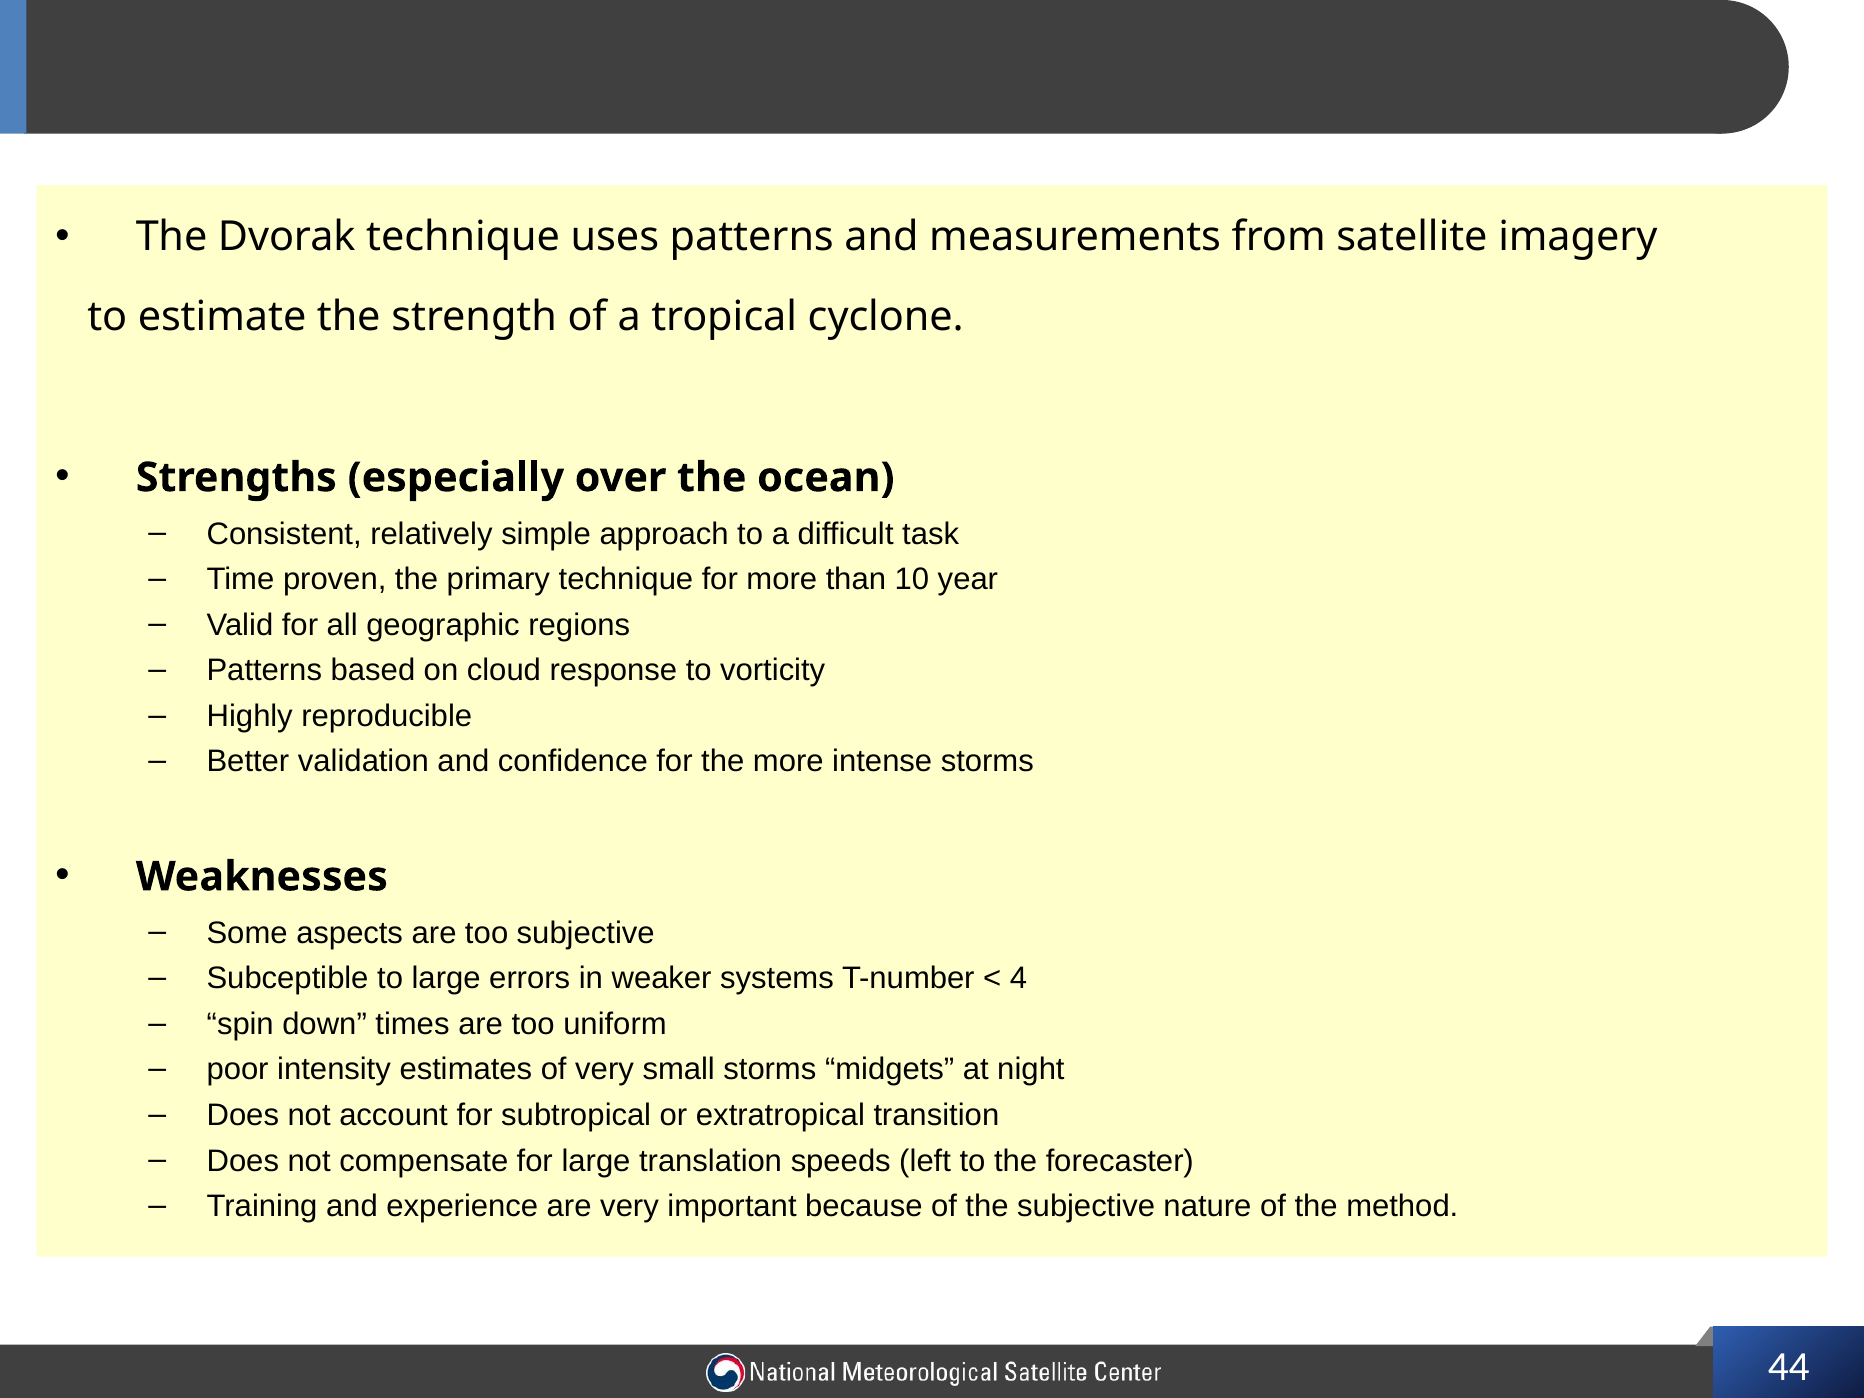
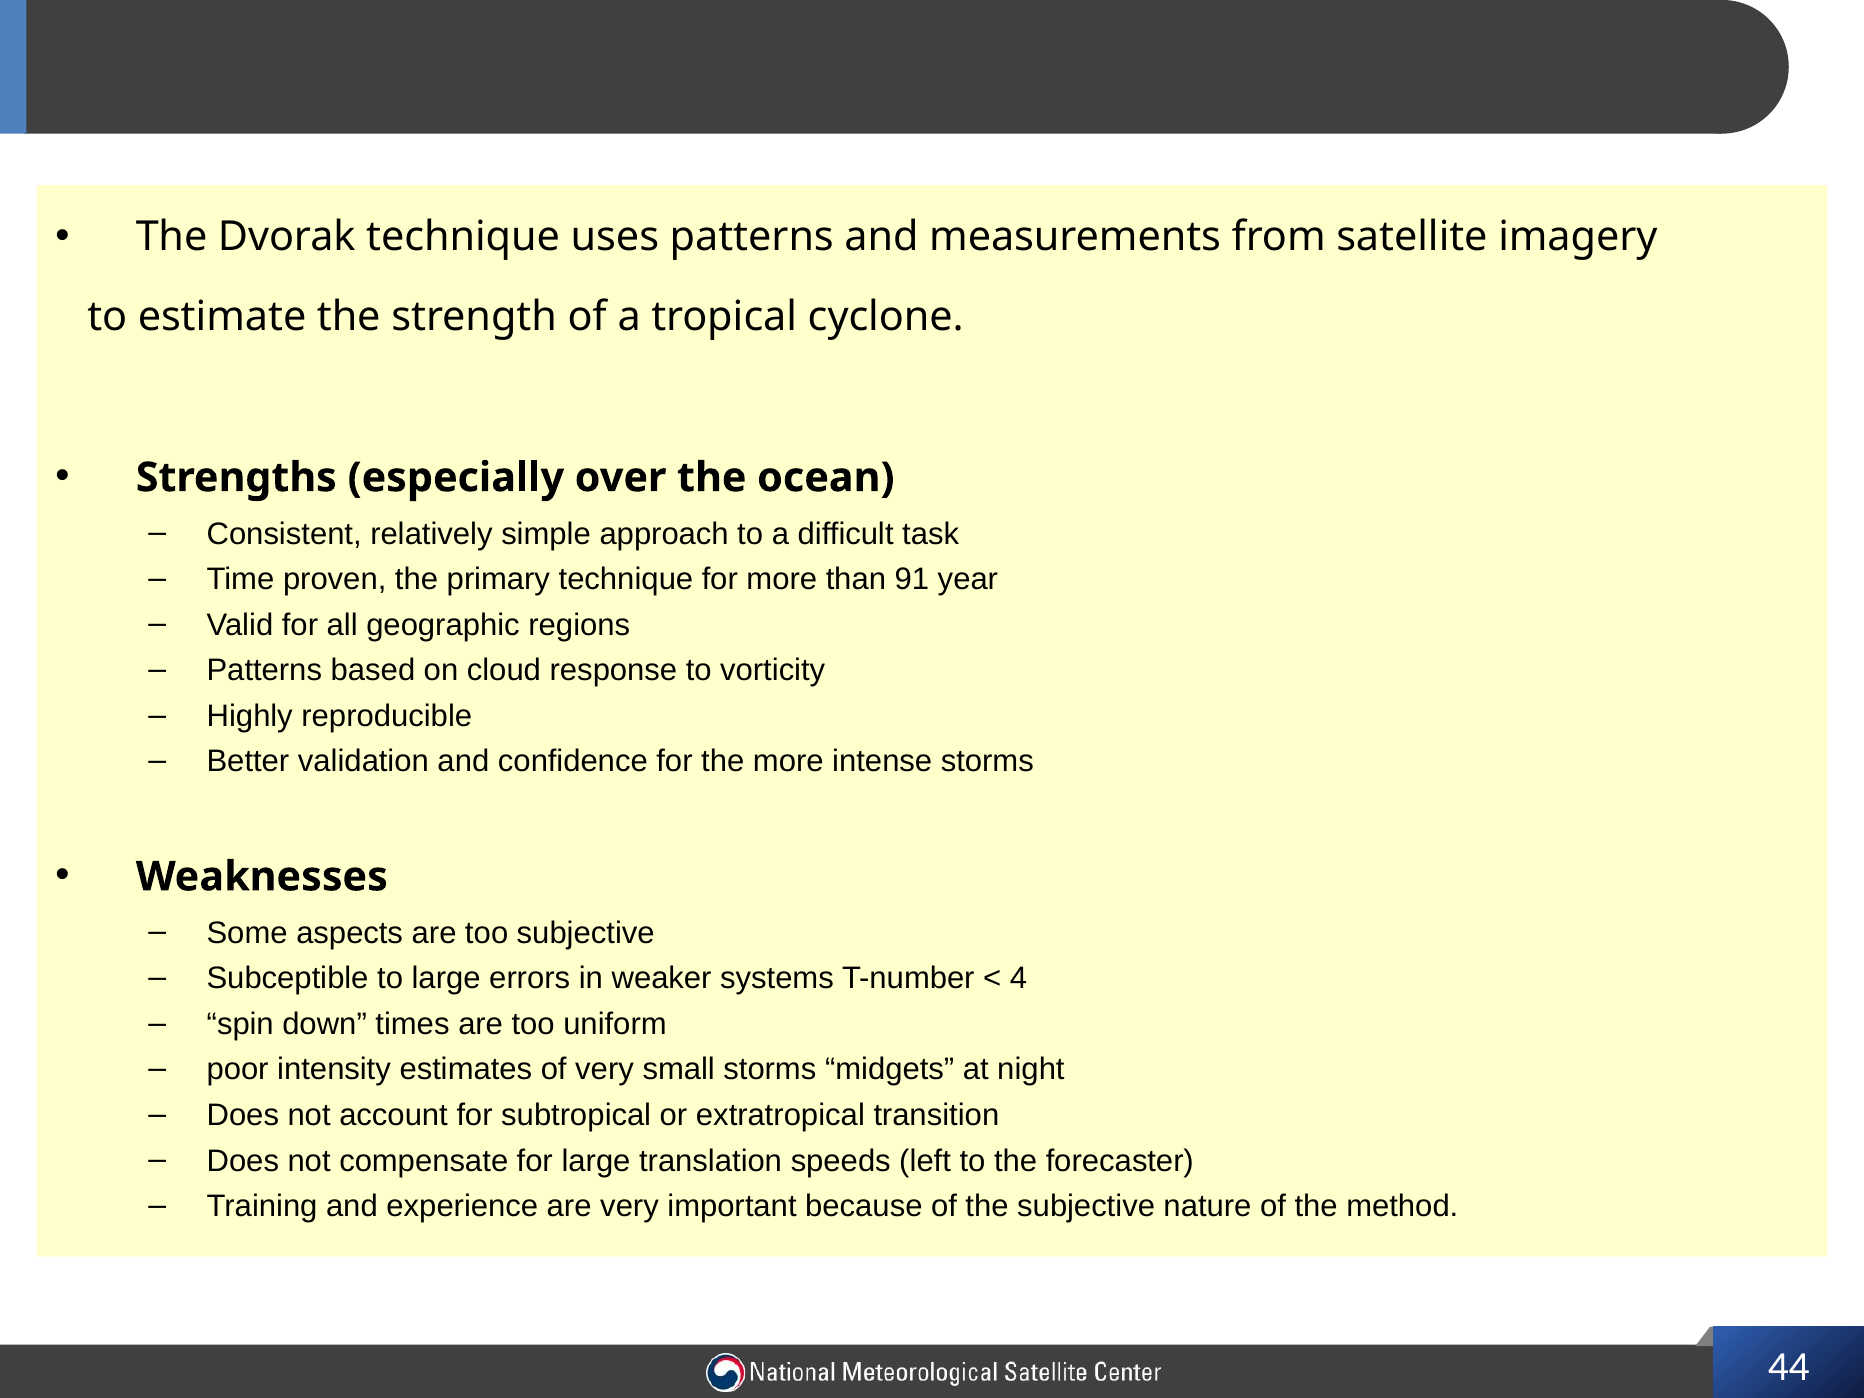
10: 10 -> 91
